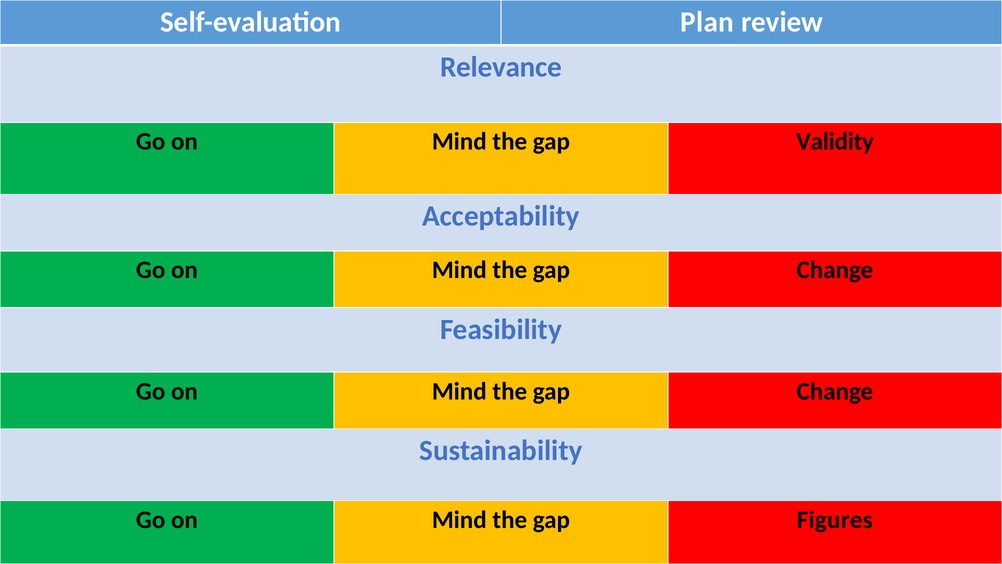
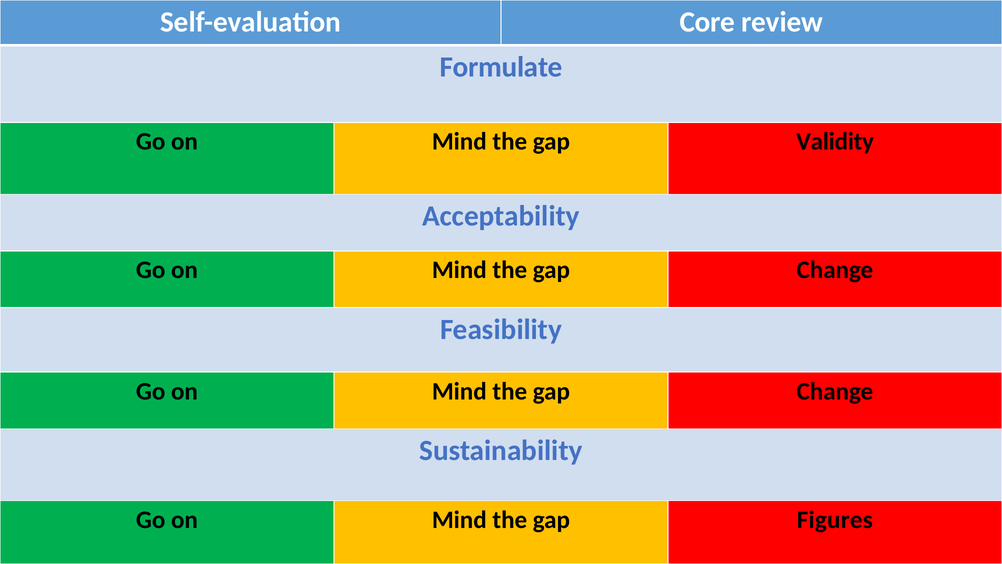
Plan: Plan -> Core
Relevance: Relevance -> Formulate
